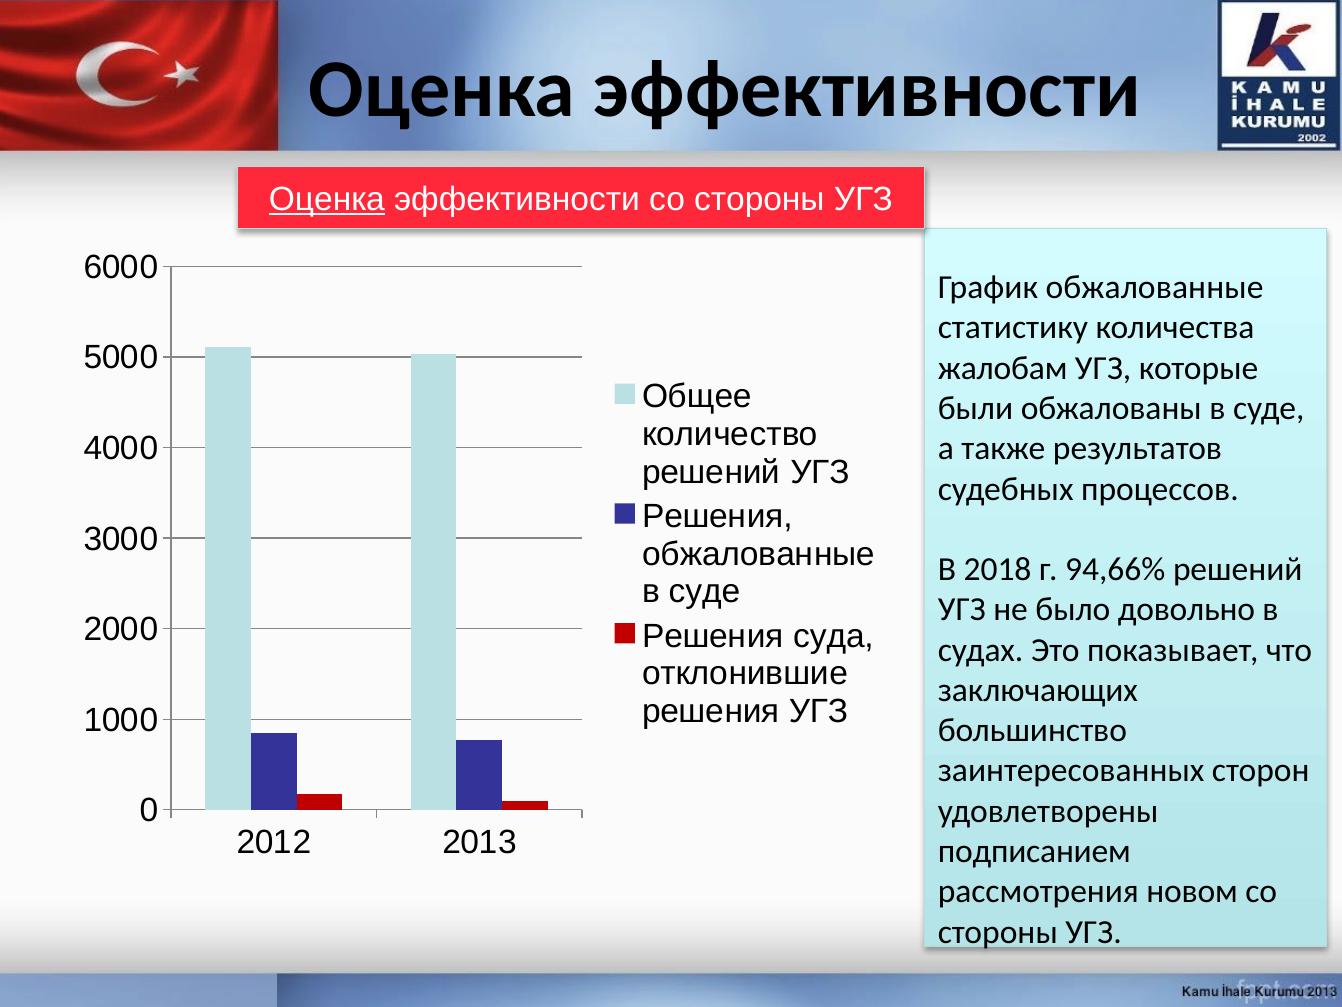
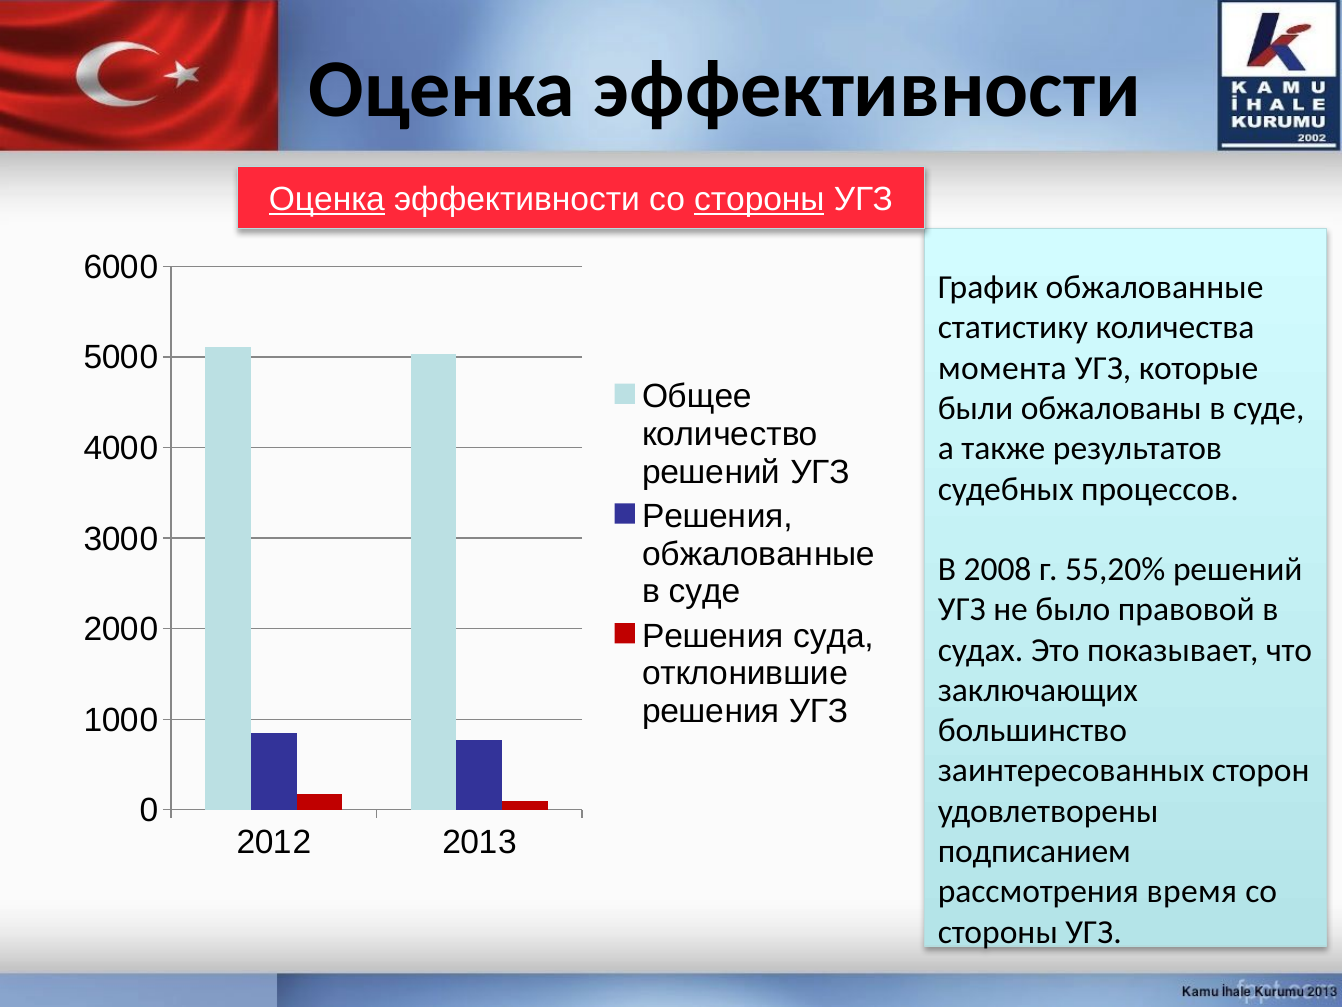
стороны at (759, 200) underline: none -> present
жалобам: жалобам -> момента
2018: 2018 -> 2008
94,66%: 94,66% -> 55,20%
довольно: довольно -> правовой
новом: новом -> время
